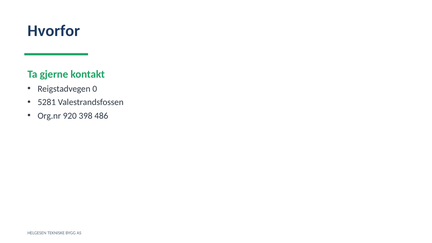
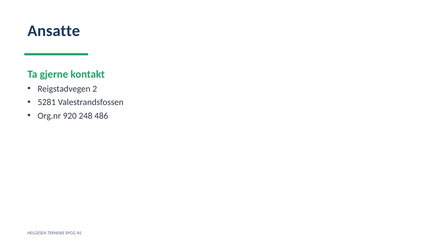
Hvorfor: Hvorfor -> Ansatte
0: 0 -> 2
398: 398 -> 248
